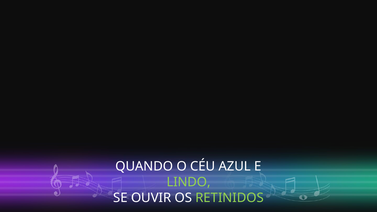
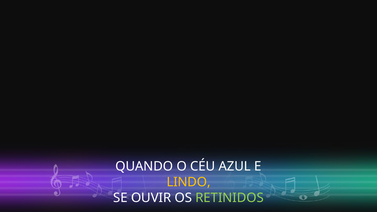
LINDO colour: light green -> yellow
